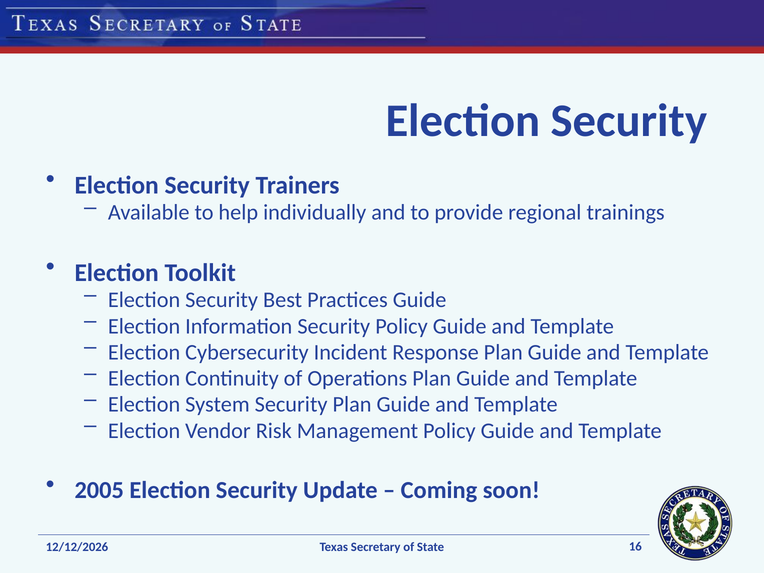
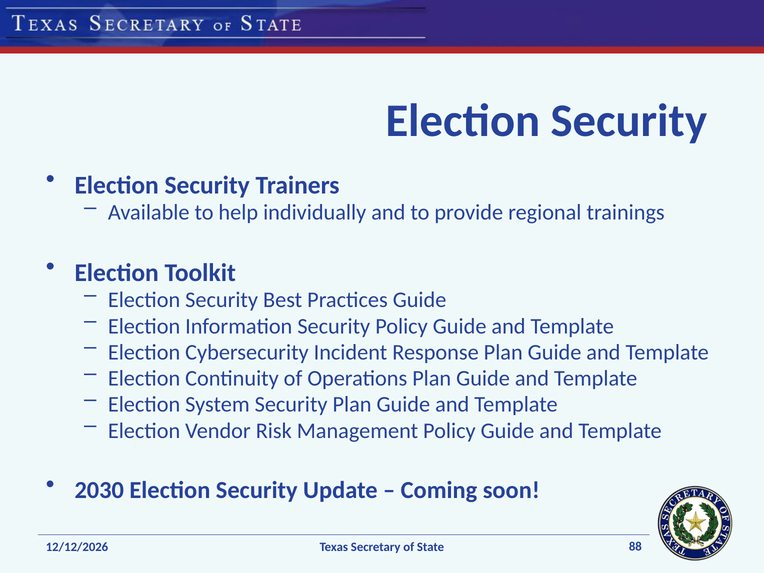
2005: 2005 -> 2030
16: 16 -> 88
